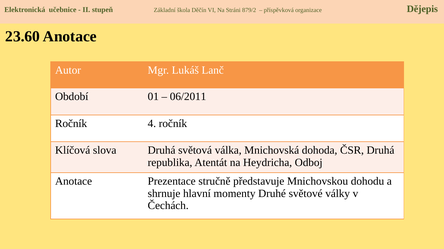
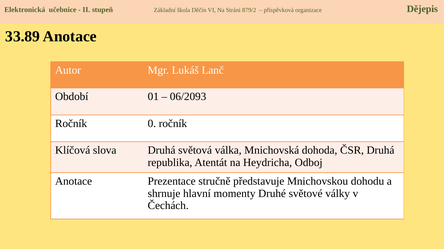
23.60: 23.60 -> 33.89
06/2011: 06/2011 -> 06/2093
4: 4 -> 0
